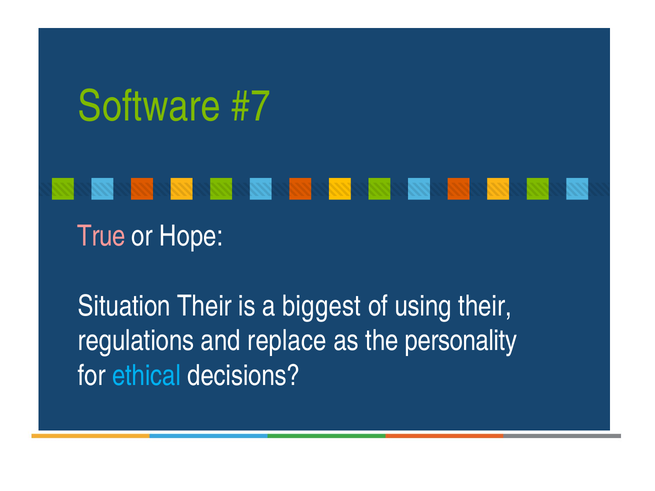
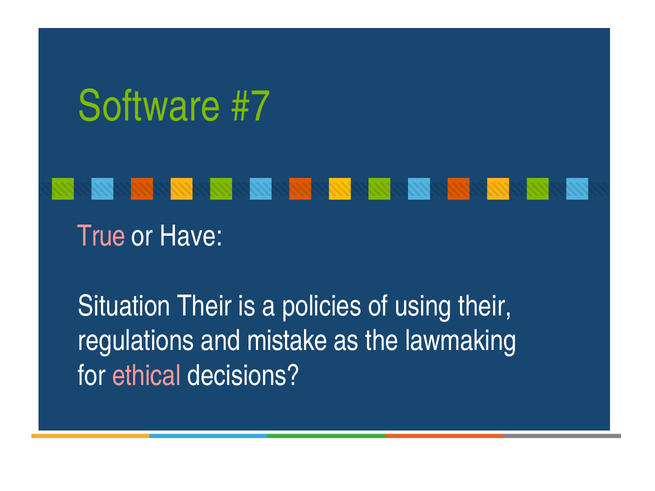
Hope: Hope -> Have
biggest: biggest -> policies
replace: replace -> mistake
personality: personality -> lawmaking
ethical colour: light blue -> pink
